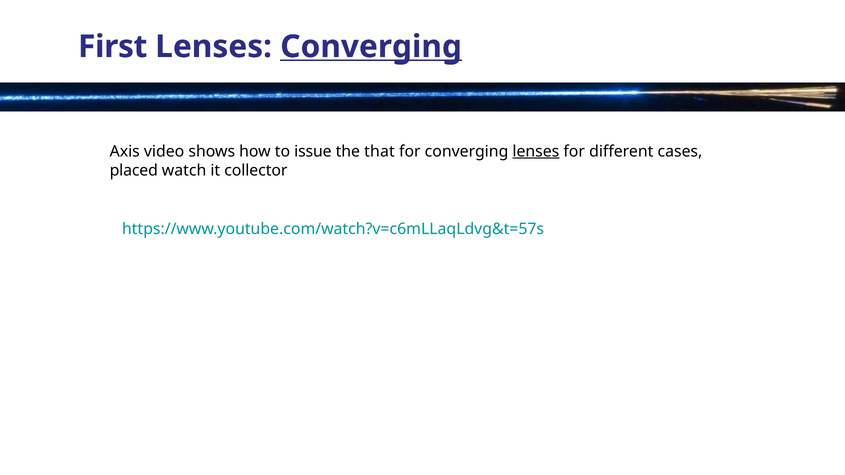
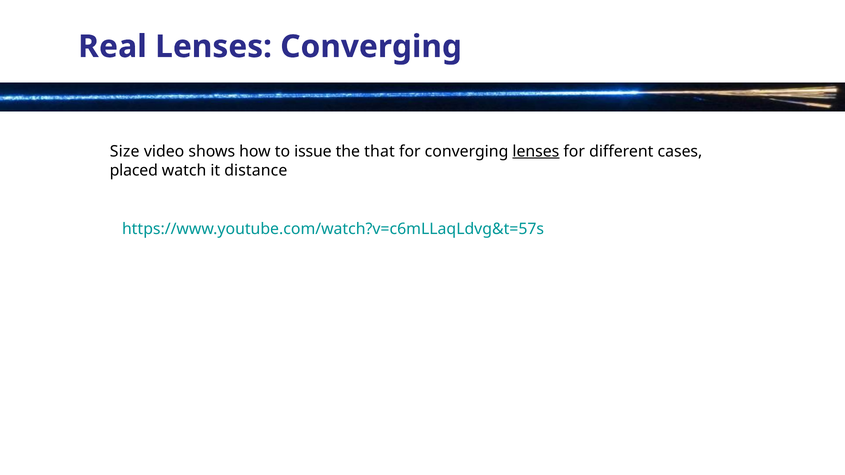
First: First -> Real
Converging at (371, 47) underline: present -> none
Axis: Axis -> Size
collector: collector -> distance
